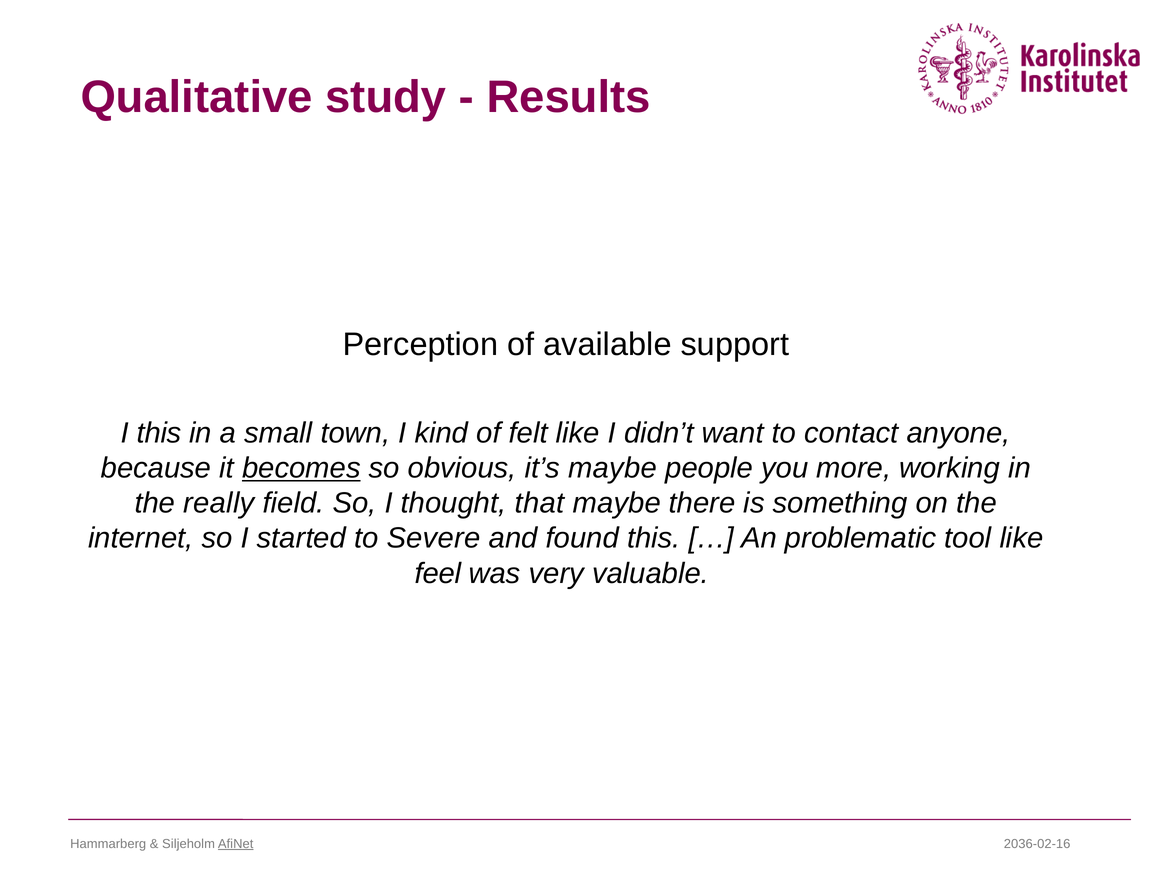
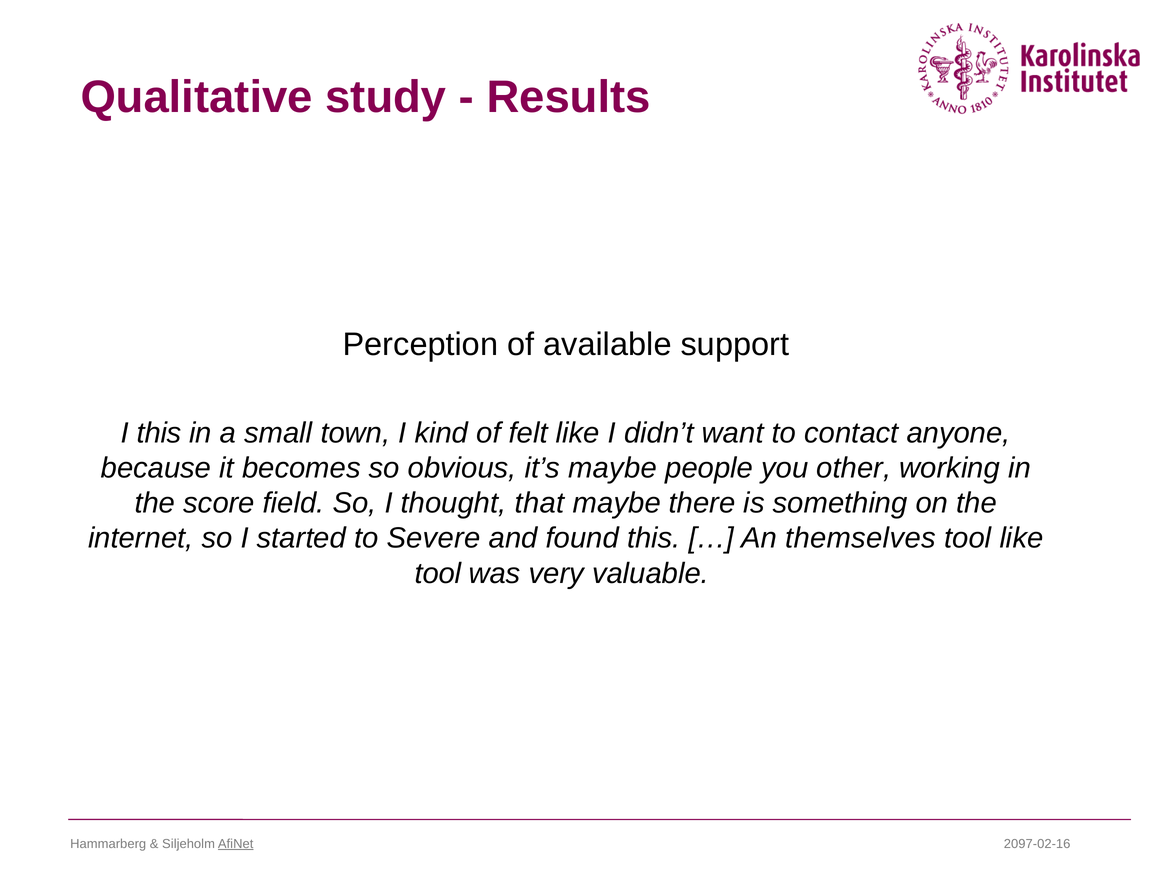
becomes underline: present -> none
more: more -> other
really: really -> score
problematic: problematic -> themselves
feel at (438, 573): feel -> tool
2036-02-16: 2036-02-16 -> 2097-02-16
